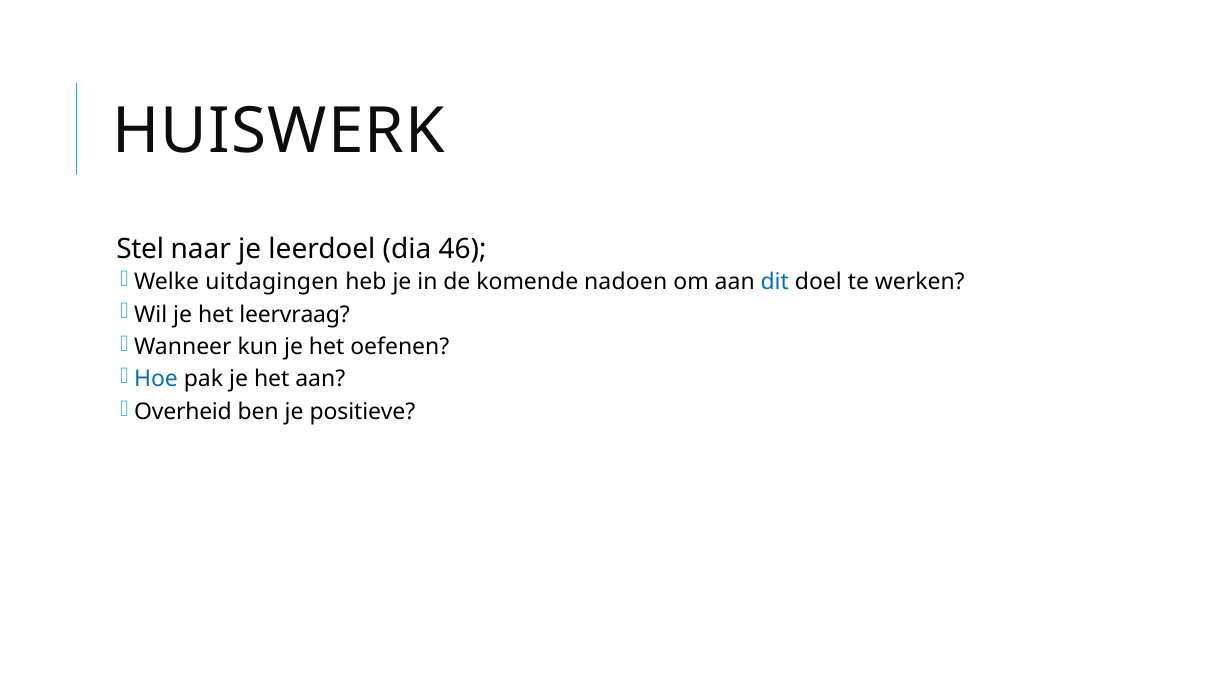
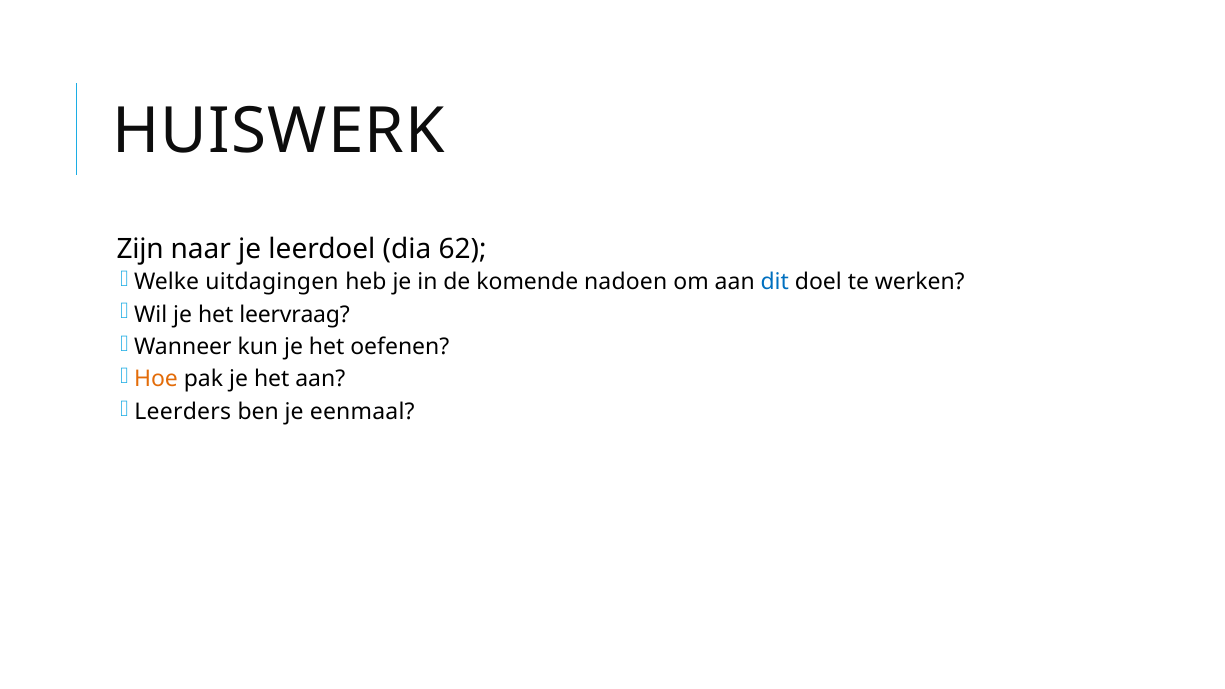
Stel: Stel -> Zijn
46: 46 -> 62
Hoe colour: blue -> orange
Overheid: Overheid -> Leerders
positieve: positieve -> eenmaal
